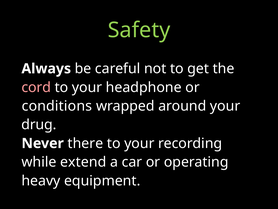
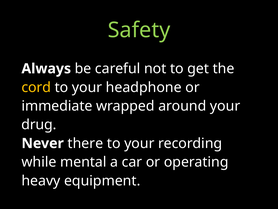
cord colour: pink -> yellow
conditions: conditions -> immediate
extend: extend -> mental
